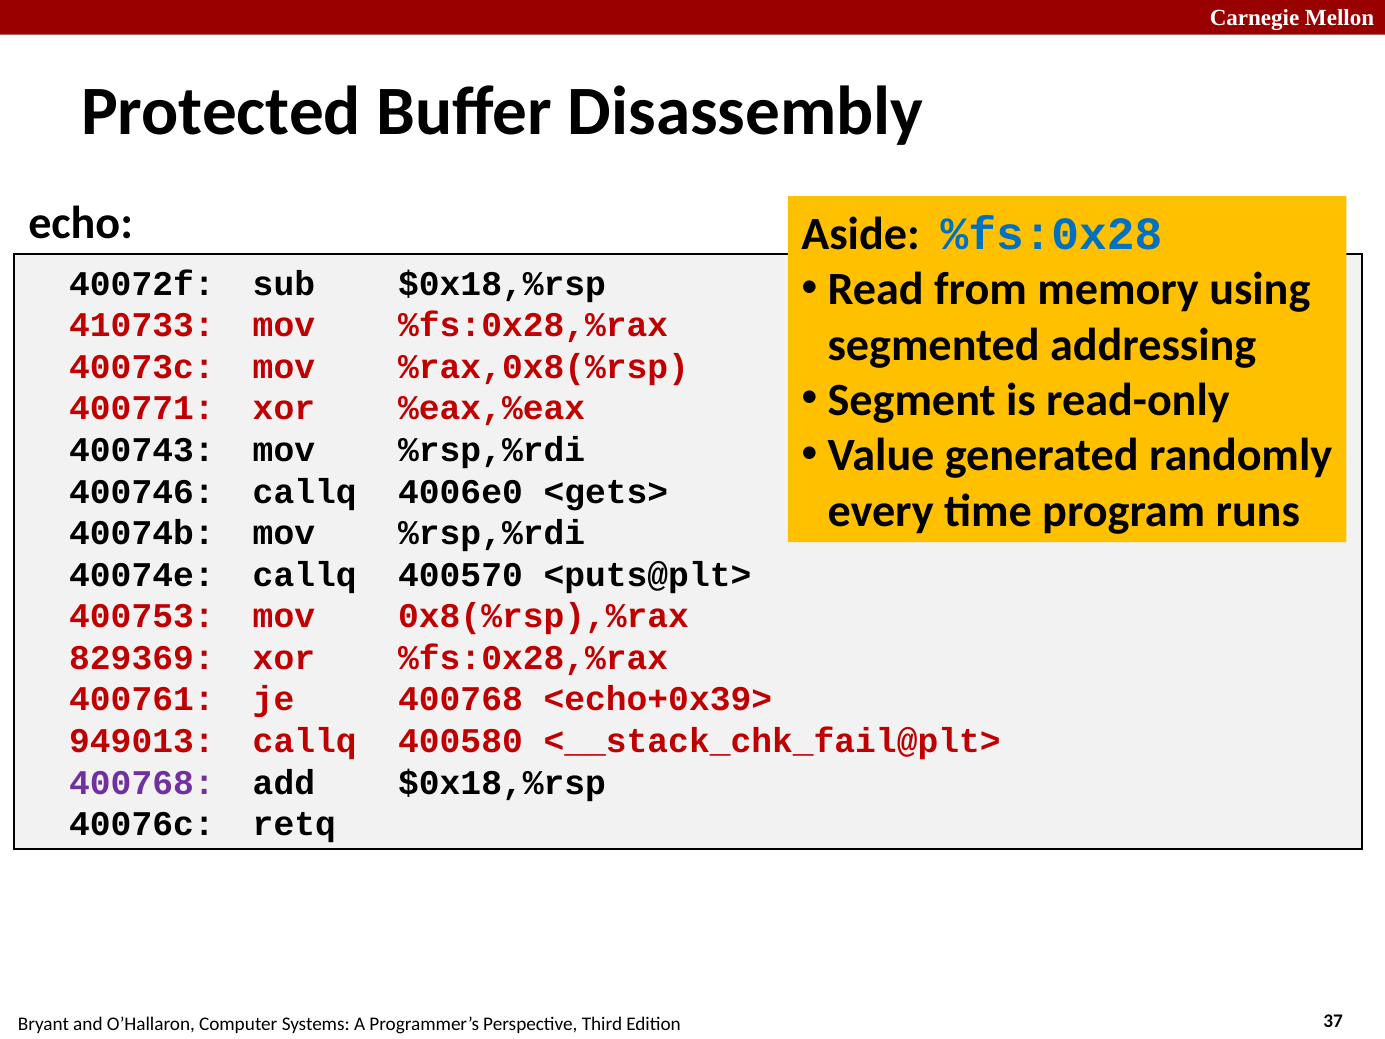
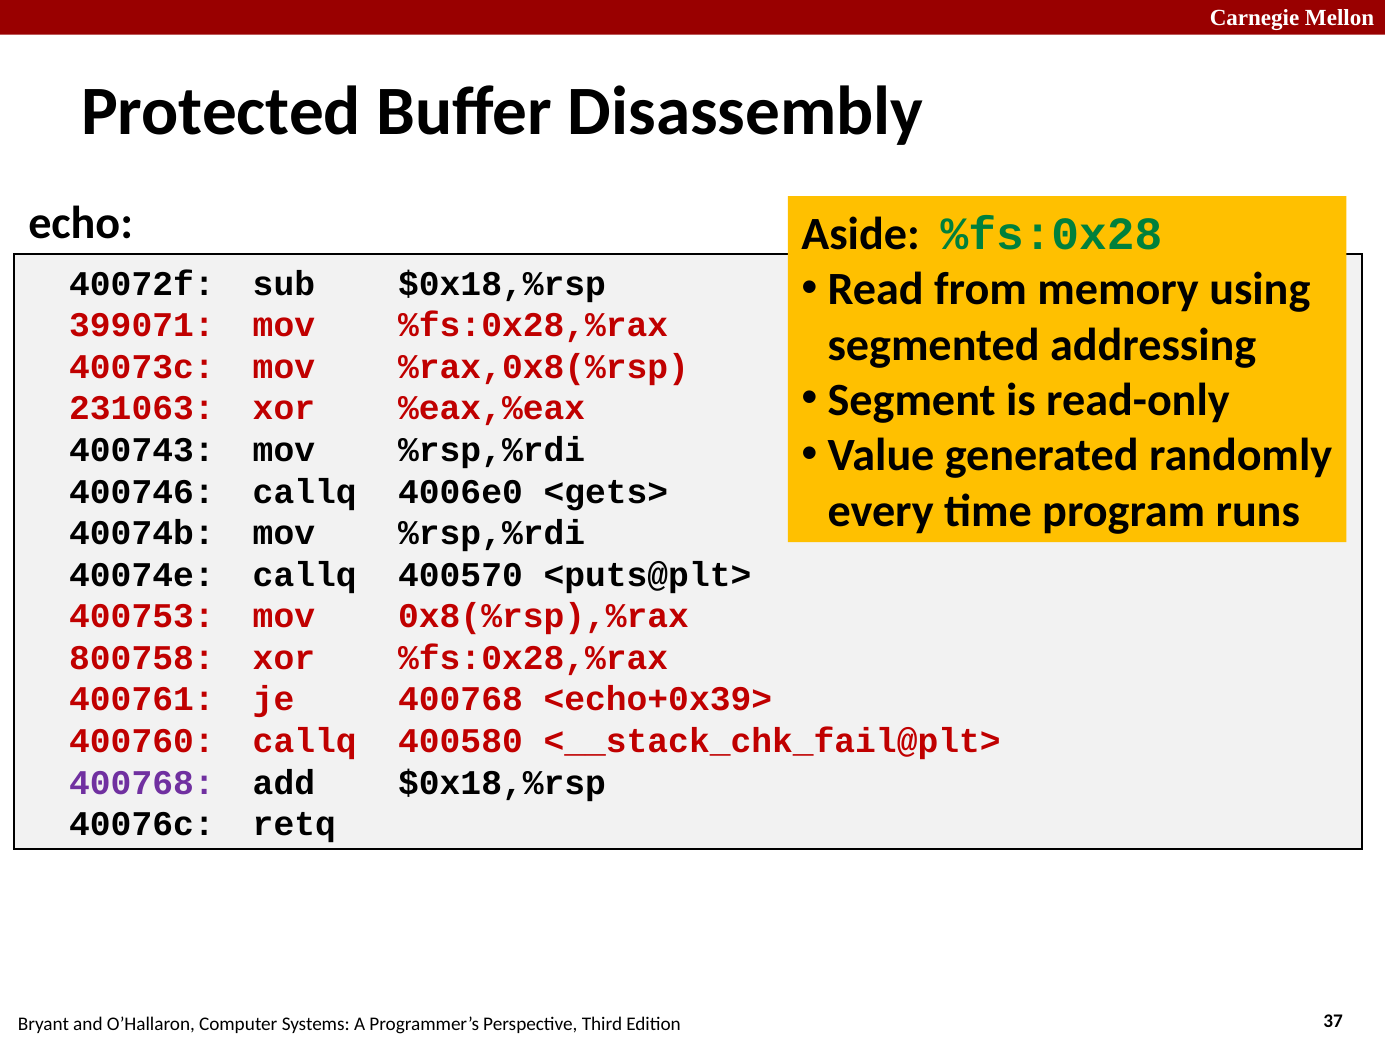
%fs:0x28 colour: blue -> green
410733: 410733 -> 399071
400771: 400771 -> 231063
829369: 829369 -> 800758
949013: 949013 -> 400760
